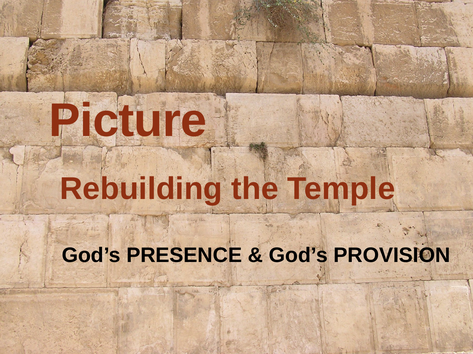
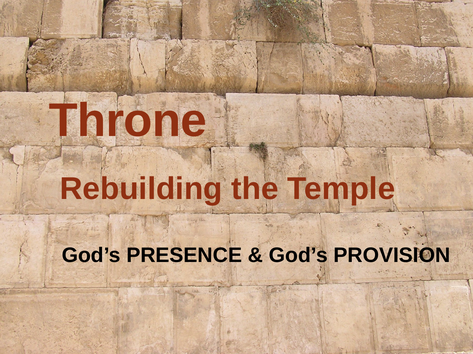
Picture: Picture -> Throne
